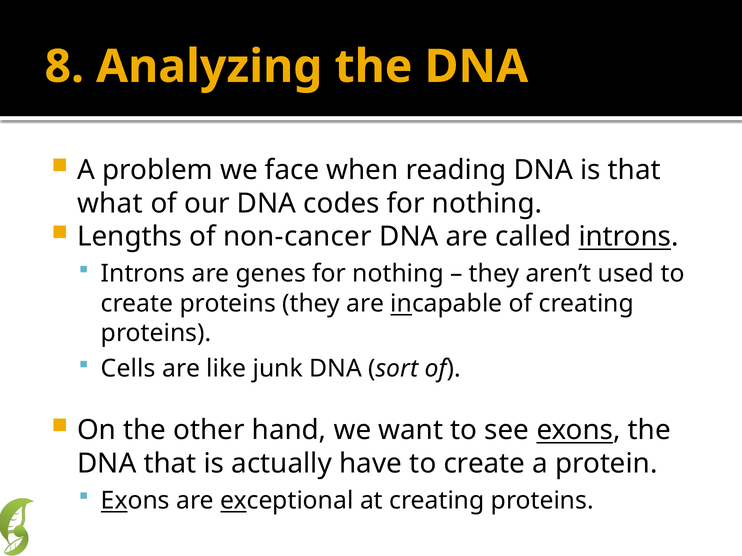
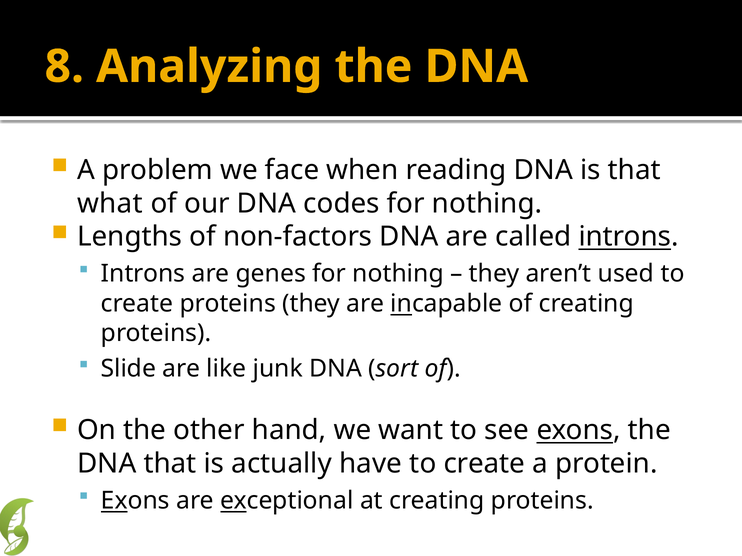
non-cancer: non-cancer -> non-factors
Cells: Cells -> Slide
